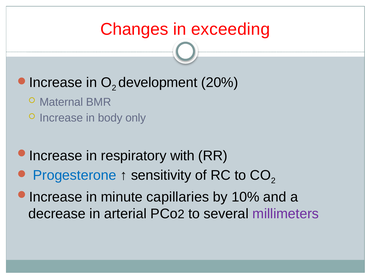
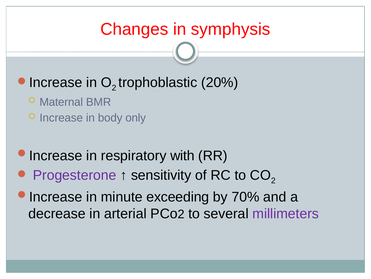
exceeding: exceeding -> symphysis
development: development -> trophoblastic
Progesterone colour: blue -> purple
capillaries: capillaries -> exceeding
10%: 10% -> 70%
